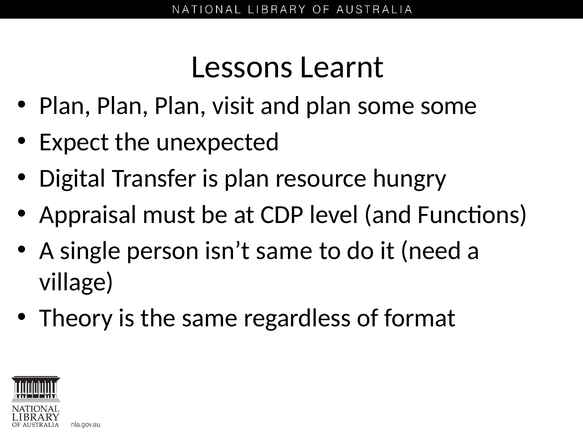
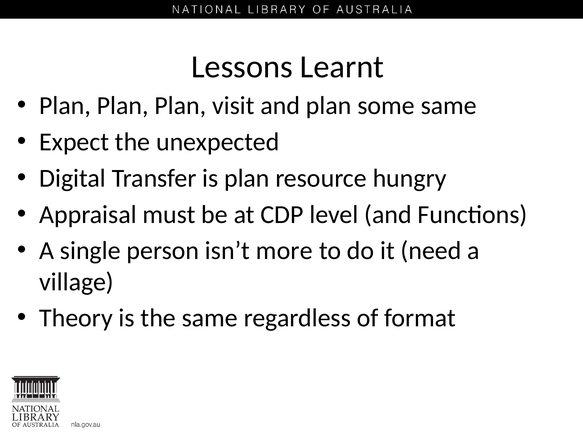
some some: some -> same
isn’t same: same -> more
